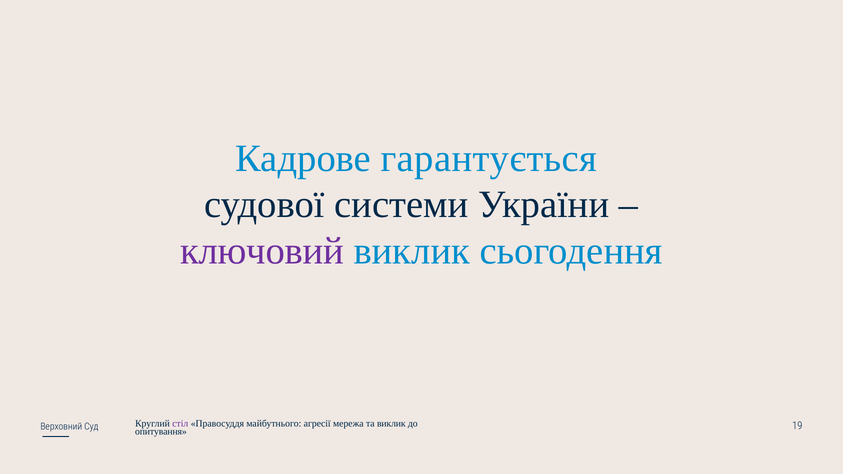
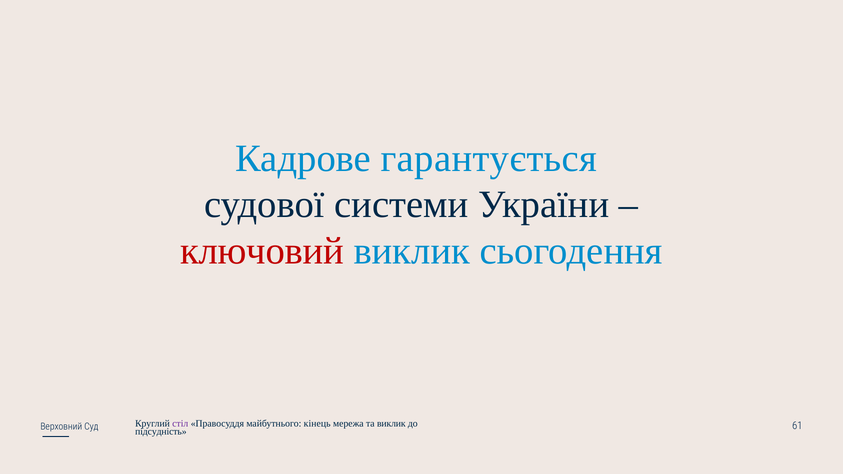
ключовий colour: purple -> red
агресії: агресії -> кінець
19: 19 -> 61
опитування: опитування -> підсудність
